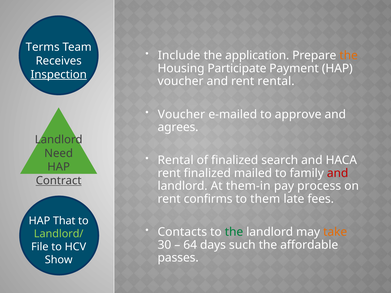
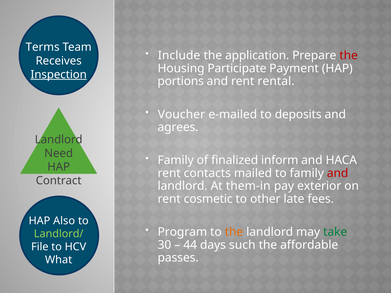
the at (349, 56) colour: orange -> red
voucher at (181, 81): voucher -> portions
approve: approve -> deposits
Rental at (176, 160): Rental -> Family
search: search -> inform
rent finalized: finalized -> contacts
Contract underline: present -> none
process: process -> exterior
confirms: confirms -> cosmetic
them: them -> other
That: That -> Also
Contacts: Contacts -> Program
the at (234, 232) colour: green -> orange
take colour: orange -> green
64: 64 -> 44
Show: Show -> What
